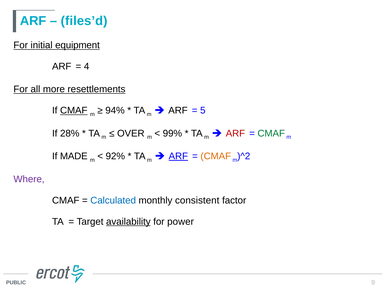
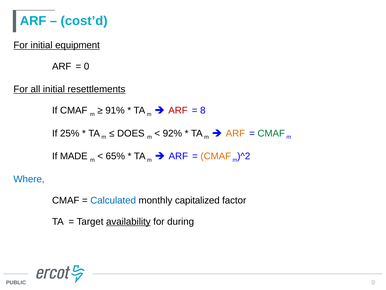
files’d: files’d -> cost’d
4: 4 -> 0
all more: more -> initial
CMAF at (74, 110) underline: present -> none
94%: 94% -> 91%
ARF at (178, 110) colour: black -> red
5: 5 -> 8
28%: 28% -> 25%
OVER: OVER -> DOES
99%: 99% -> 92%
ARF at (235, 133) colour: red -> orange
92%: 92% -> 65%
ARF at (178, 156) underline: present -> none
Where colour: purple -> blue
consistent: consistent -> capitalized
power: power -> during
